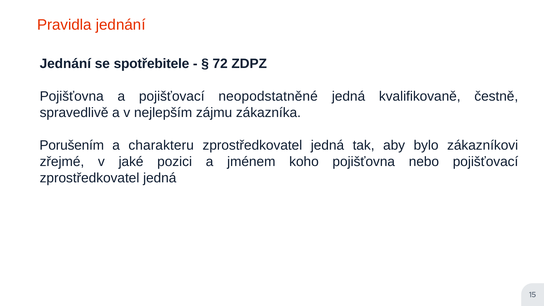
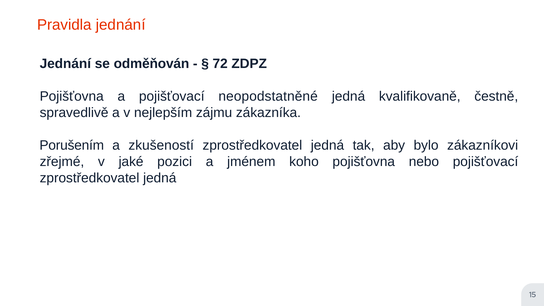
spotřebitele: spotřebitele -> odměňován
charakteru: charakteru -> zkušeností
